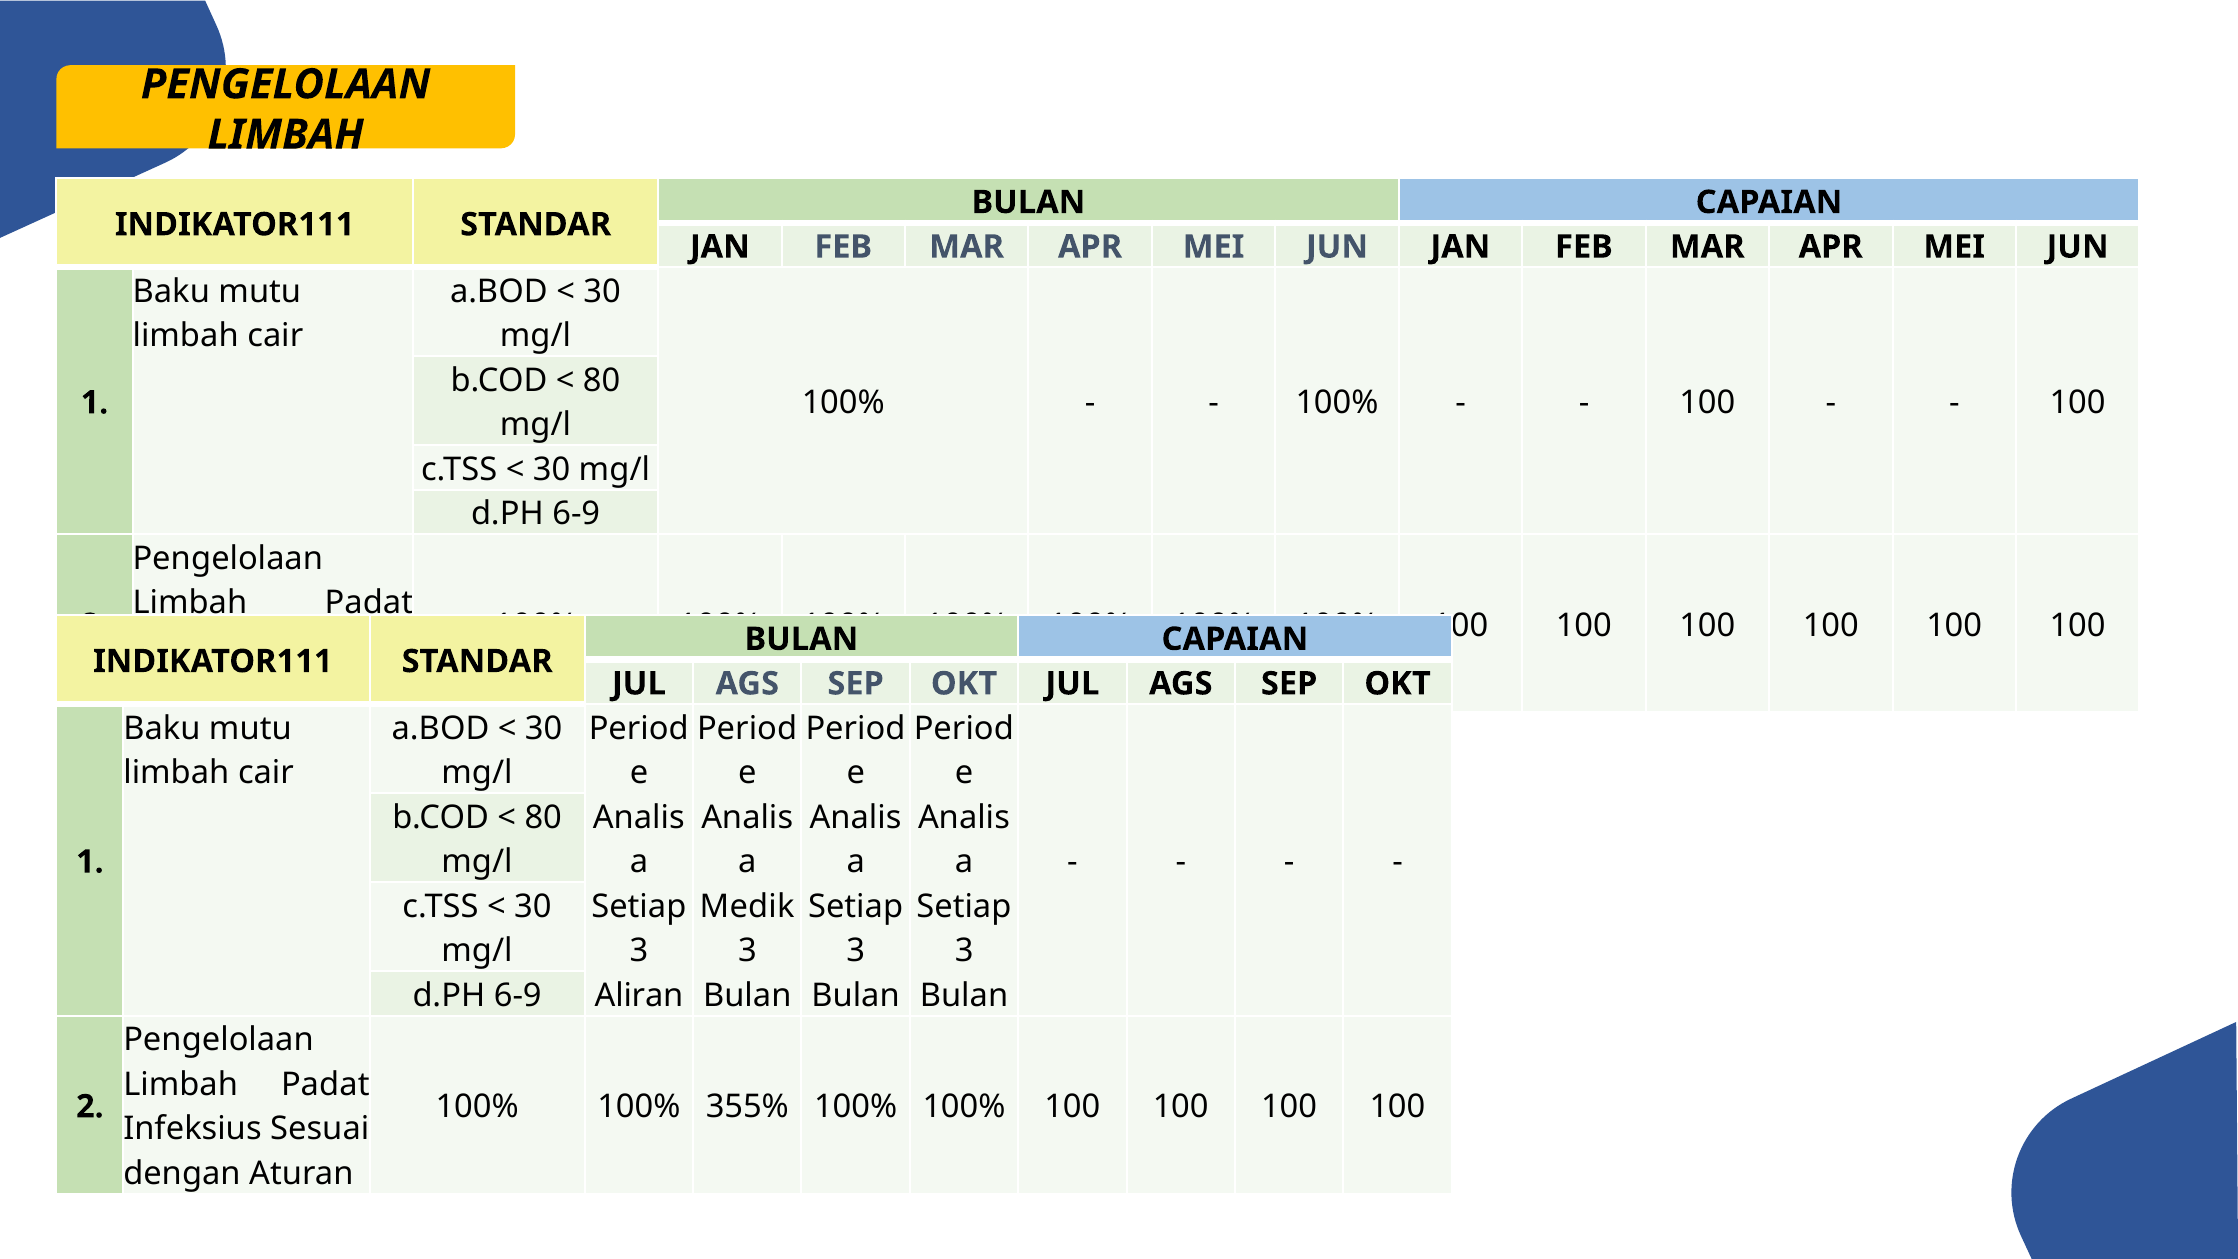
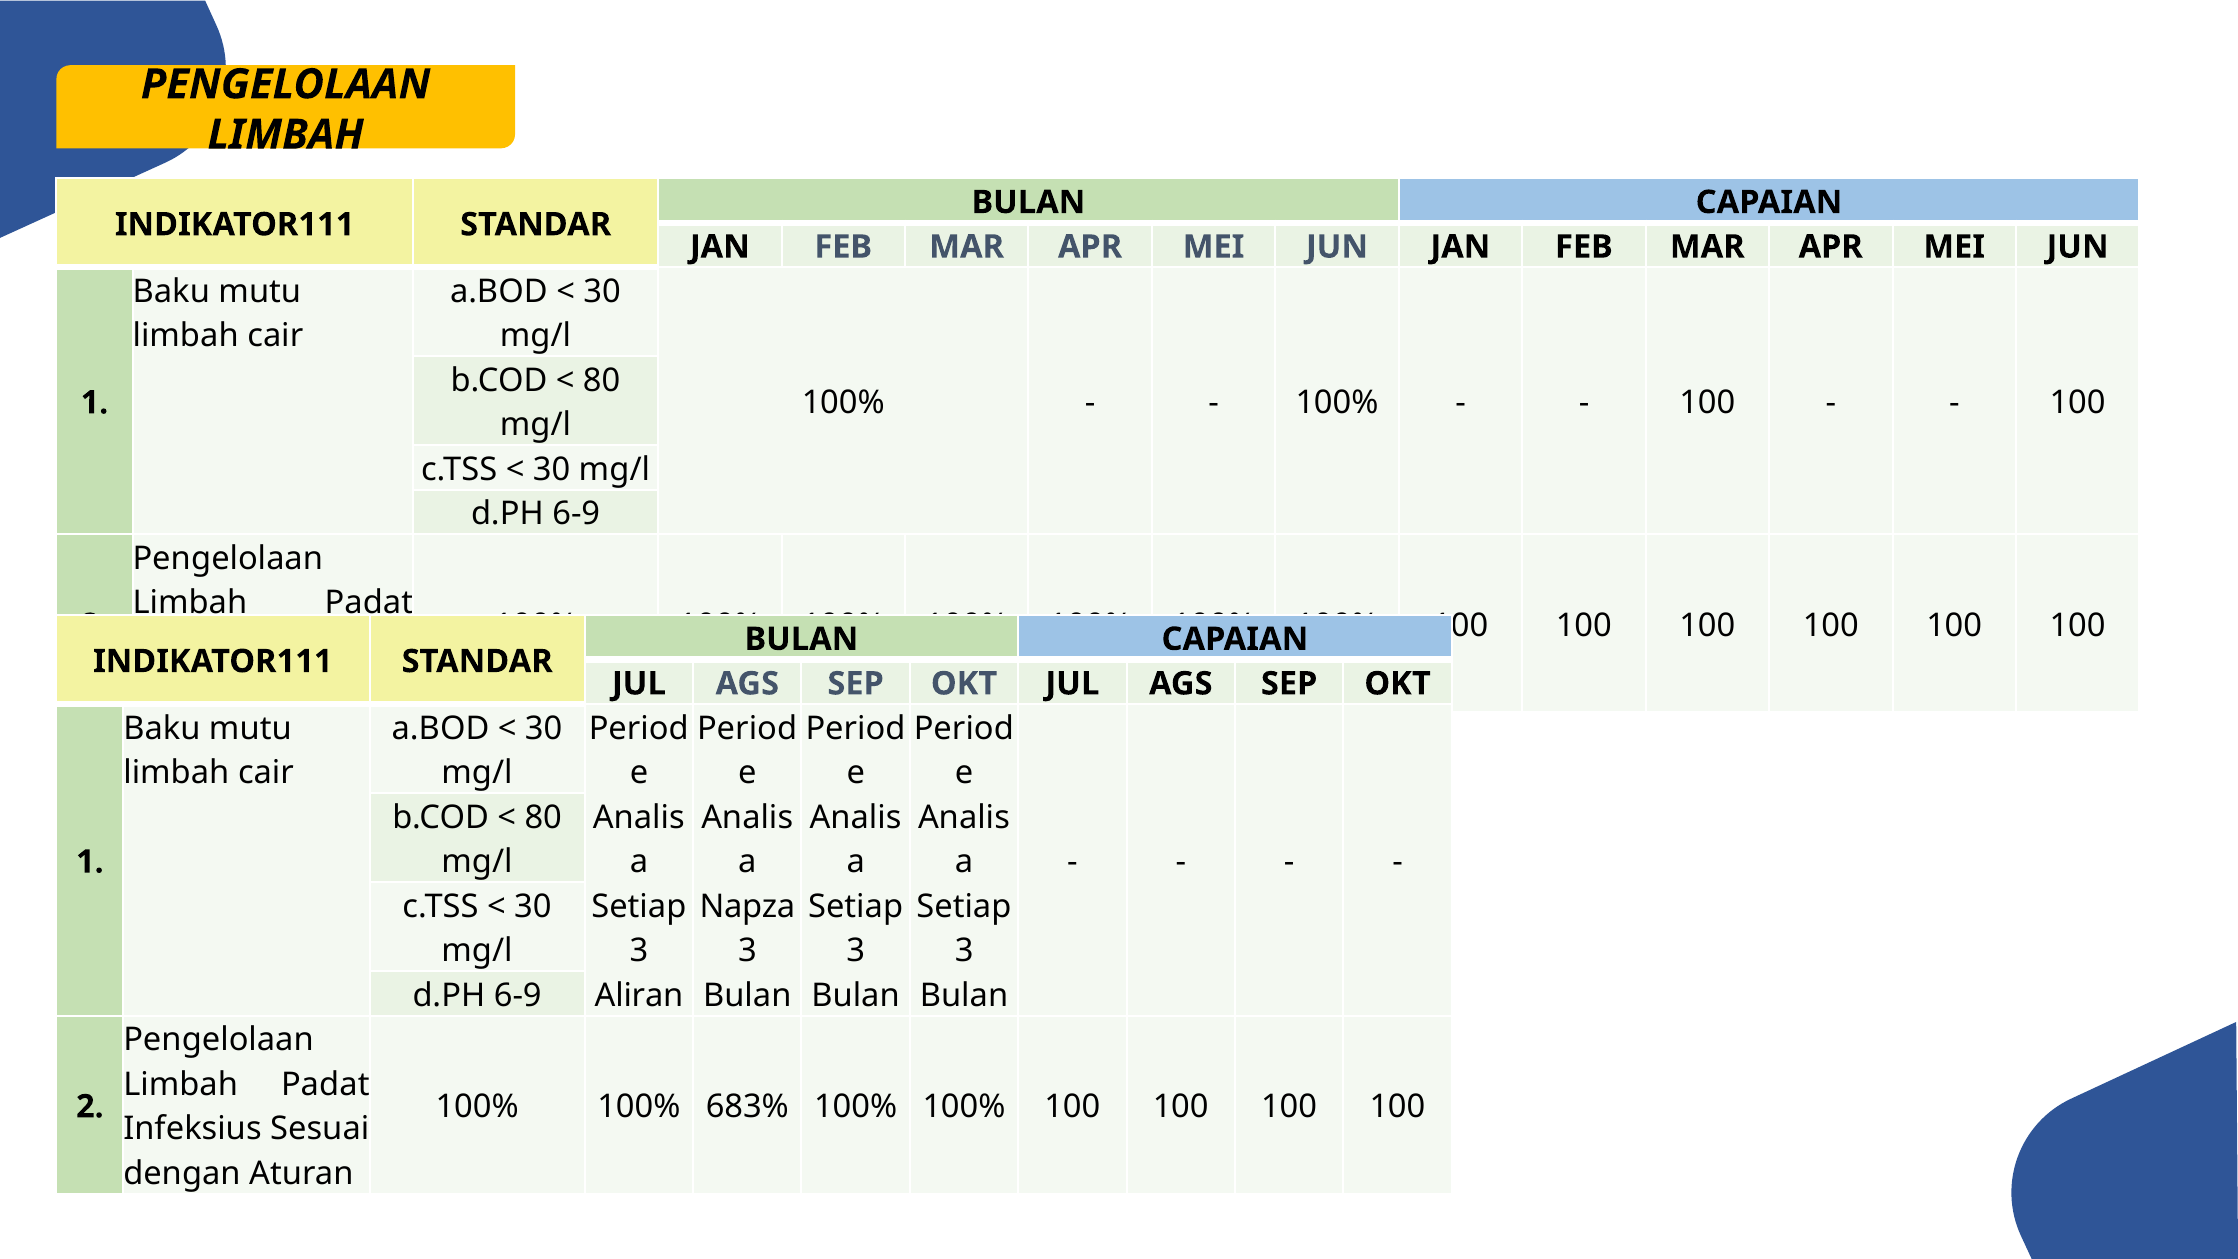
Medik: Medik -> Napza
355%: 355% -> 683%
